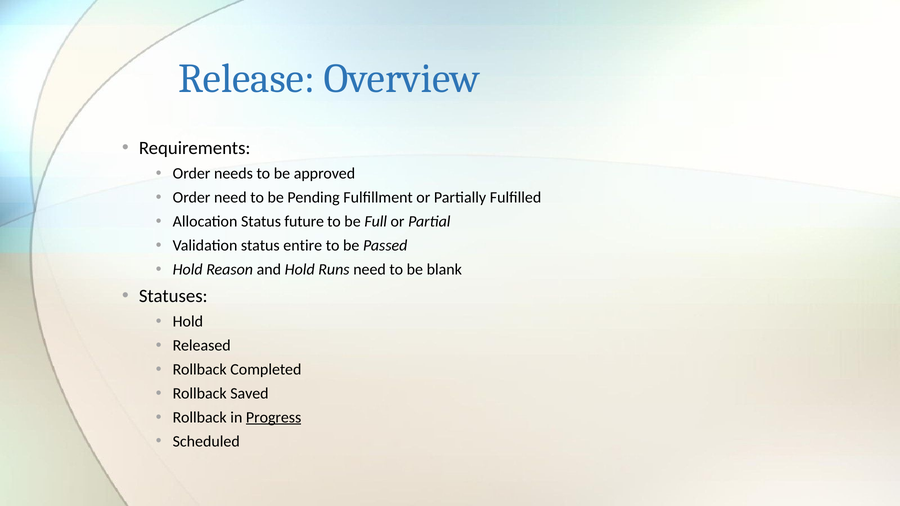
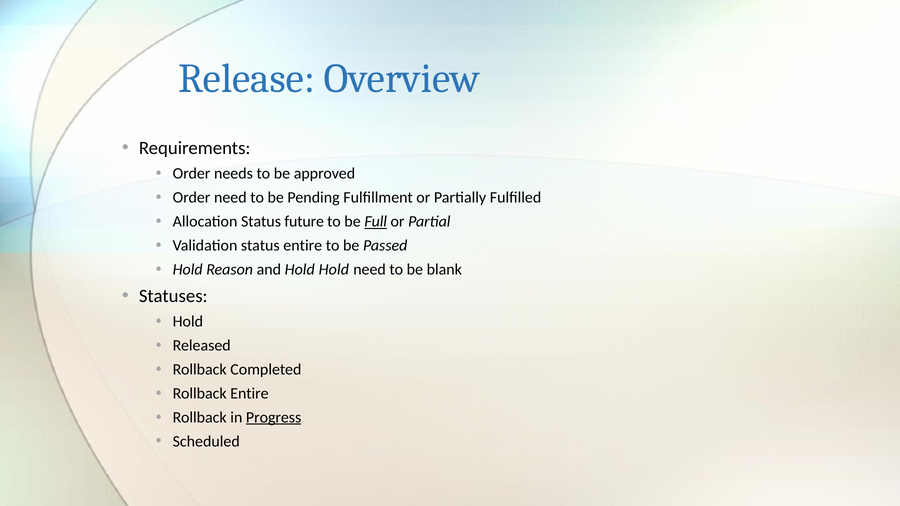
Full underline: none -> present
Hold Runs: Runs -> Hold
Rollback Saved: Saved -> Entire
